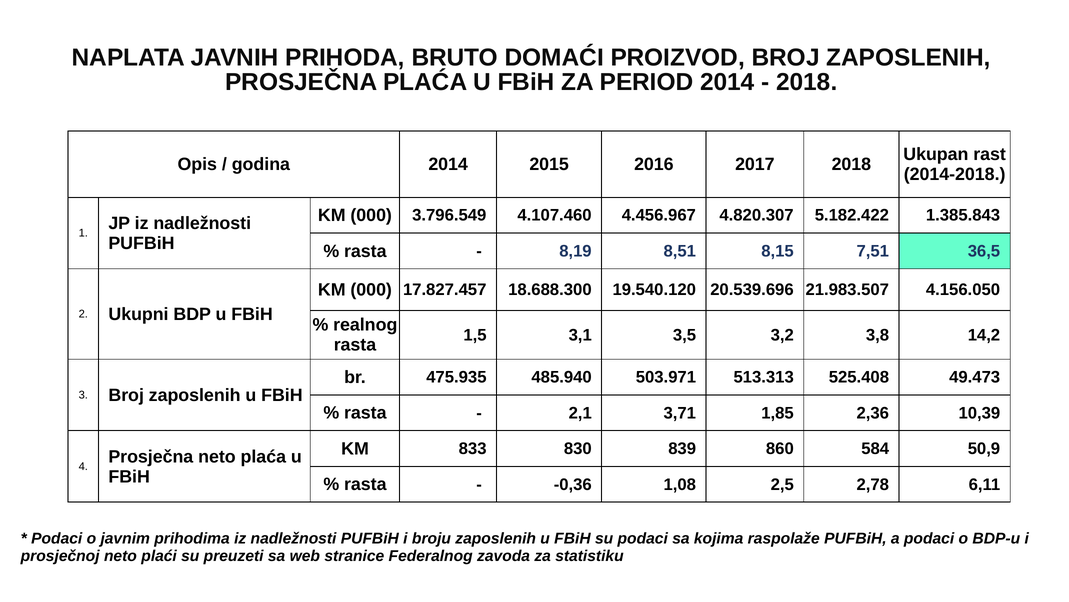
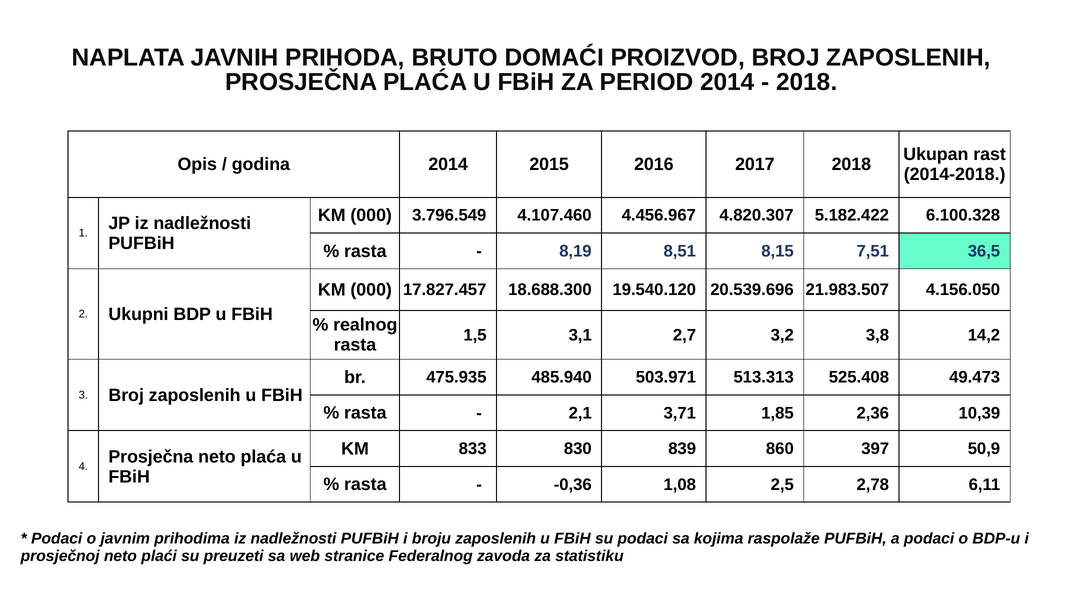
1.385.843: 1.385.843 -> 6.100.328
3,5: 3,5 -> 2,7
584: 584 -> 397
